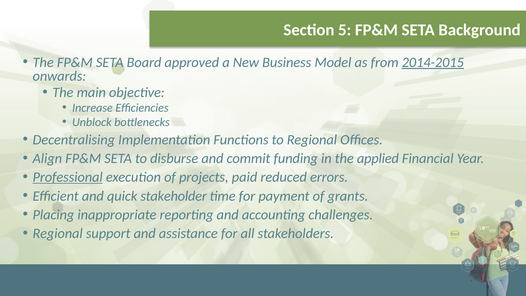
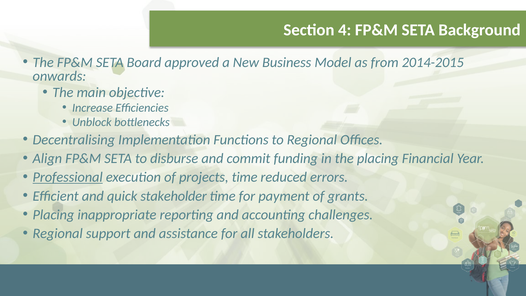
5: 5 -> 4
2014-2015 underline: present -> none
the applied: applied -> placing
projects paid: paid -> time
